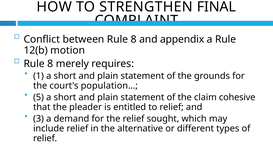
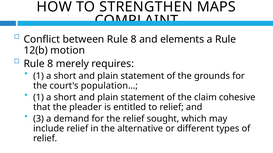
FINAL: FINAL -> MAPS
appendix: appendix -> elements
5 at (38, 98): 5 -> 1
